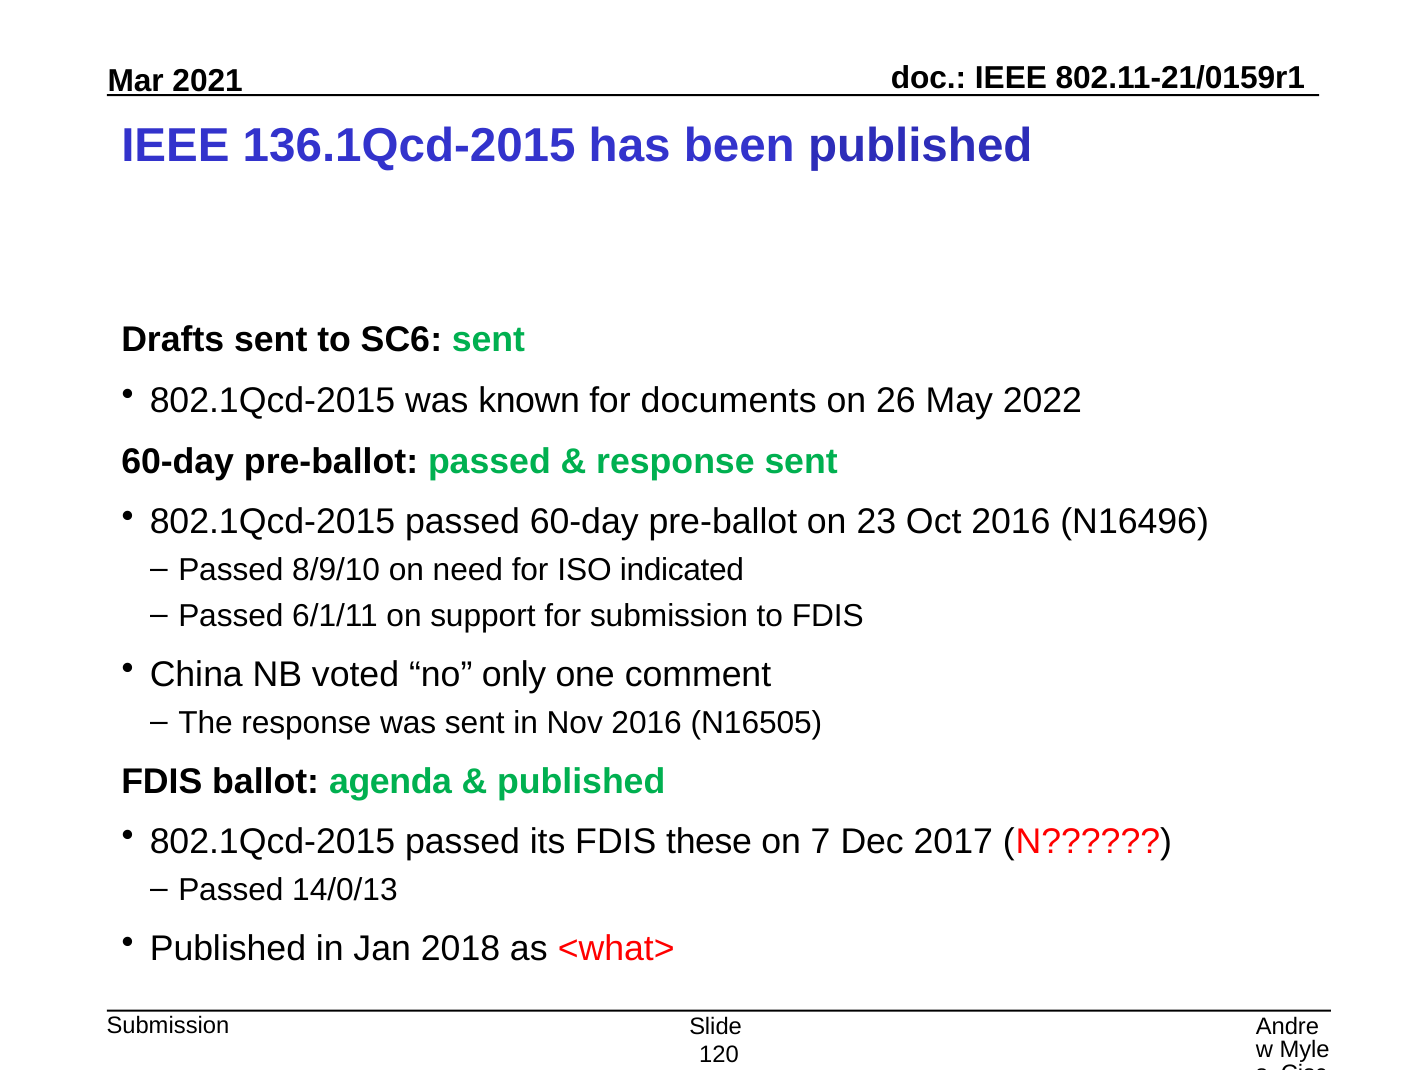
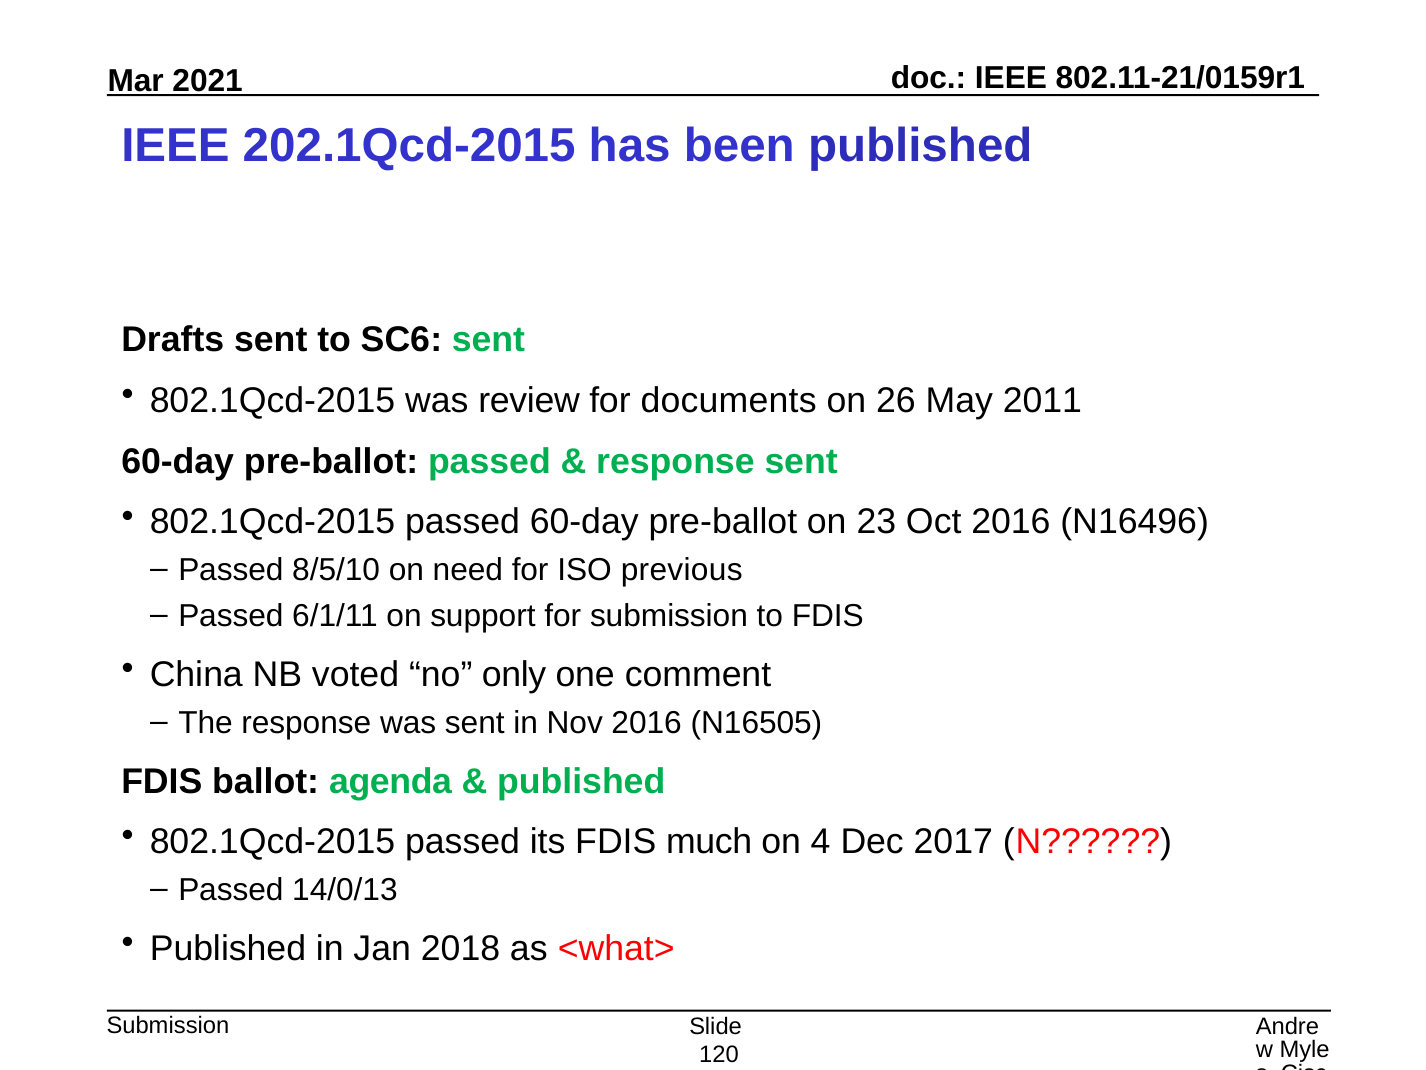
136.1Qcd-2015: 136.1Qcd-2015 -> 202.1Qcd-2015
known: known -> review
2022: 2022 -> 2011
8/9/10: 8/9/10 -> 8/5/10
indicated: indicated -> previous
these: these -> much
7: 7 -> 4
